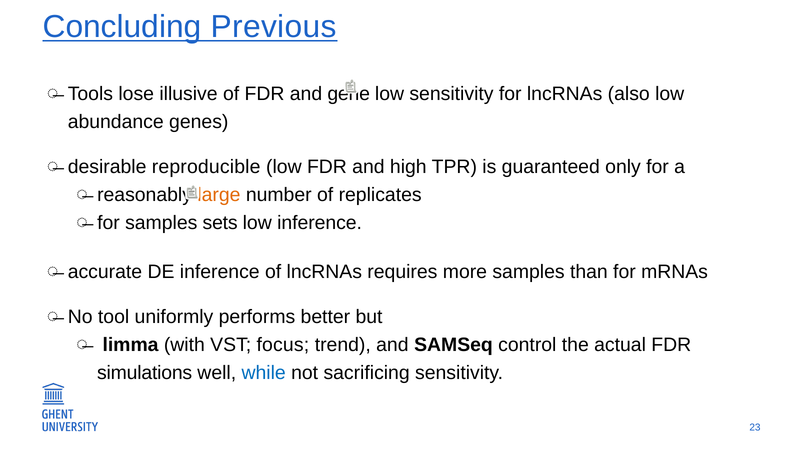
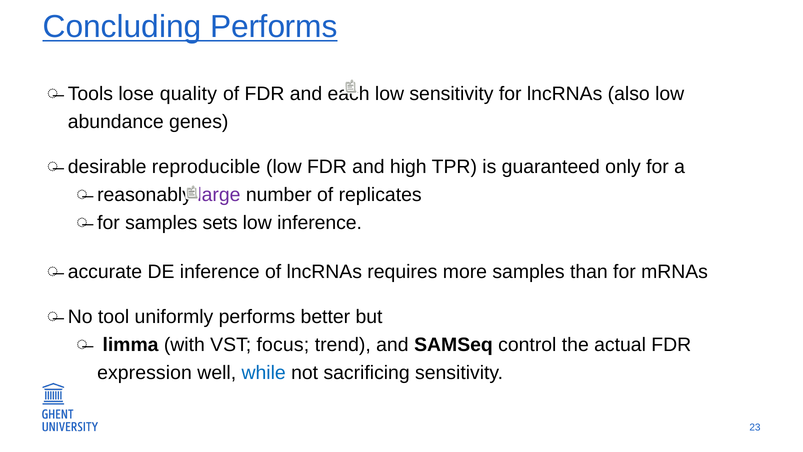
Concluding Previous: Previous -> Performs
illusive: illusive -> quality
gene: gene -> each
large colour: orange -> purple
simulations: simulations -> expression
